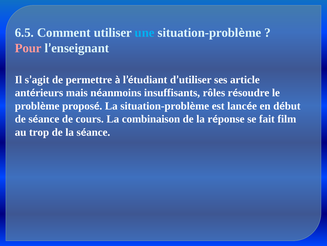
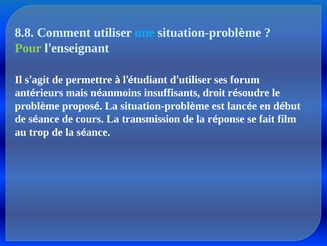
6.5: 6.5 -> 8.8
Pour colour: pink -> light green
article: article -> forum
rôles: rôles -> droit
combinaison: combinaison -> transmission
